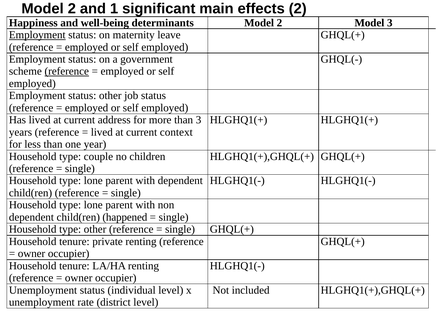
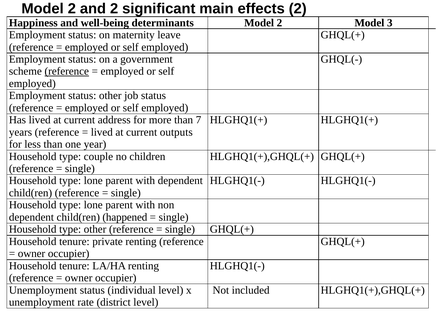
and 1: 1 -> 2
Employment at (37, 35) underline: present -> none
than 3: 3 -> 7
context: context -> outputs
